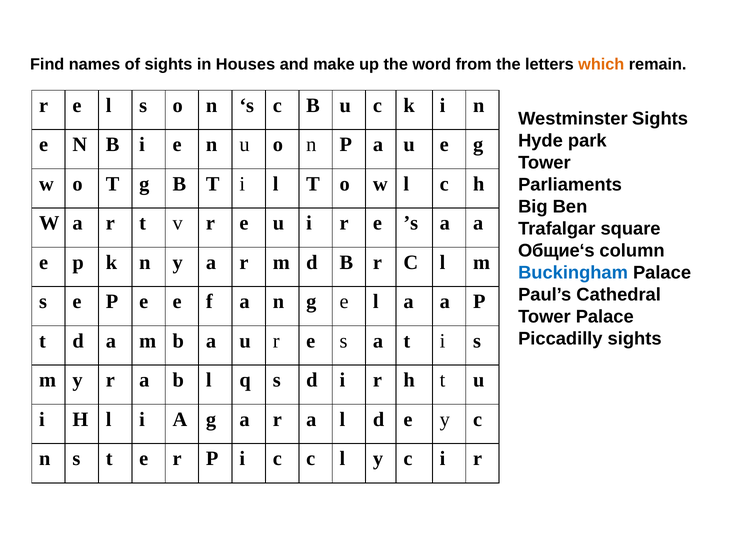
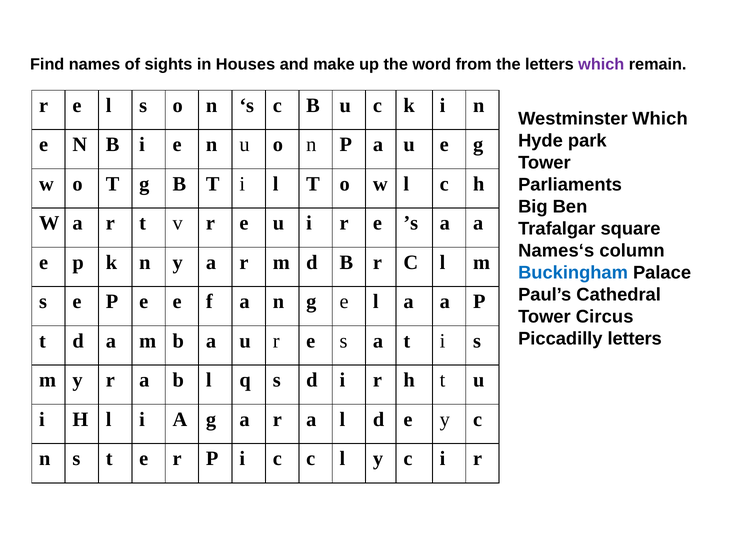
which at (601, 64) colour: orange -> purple
Westminster Sights: Sights -> Which
Общие‘s: Общие‘s -> Names‘s
Tower Palace: Palace -> Circus
Piccadilly sights: sights -> letters
